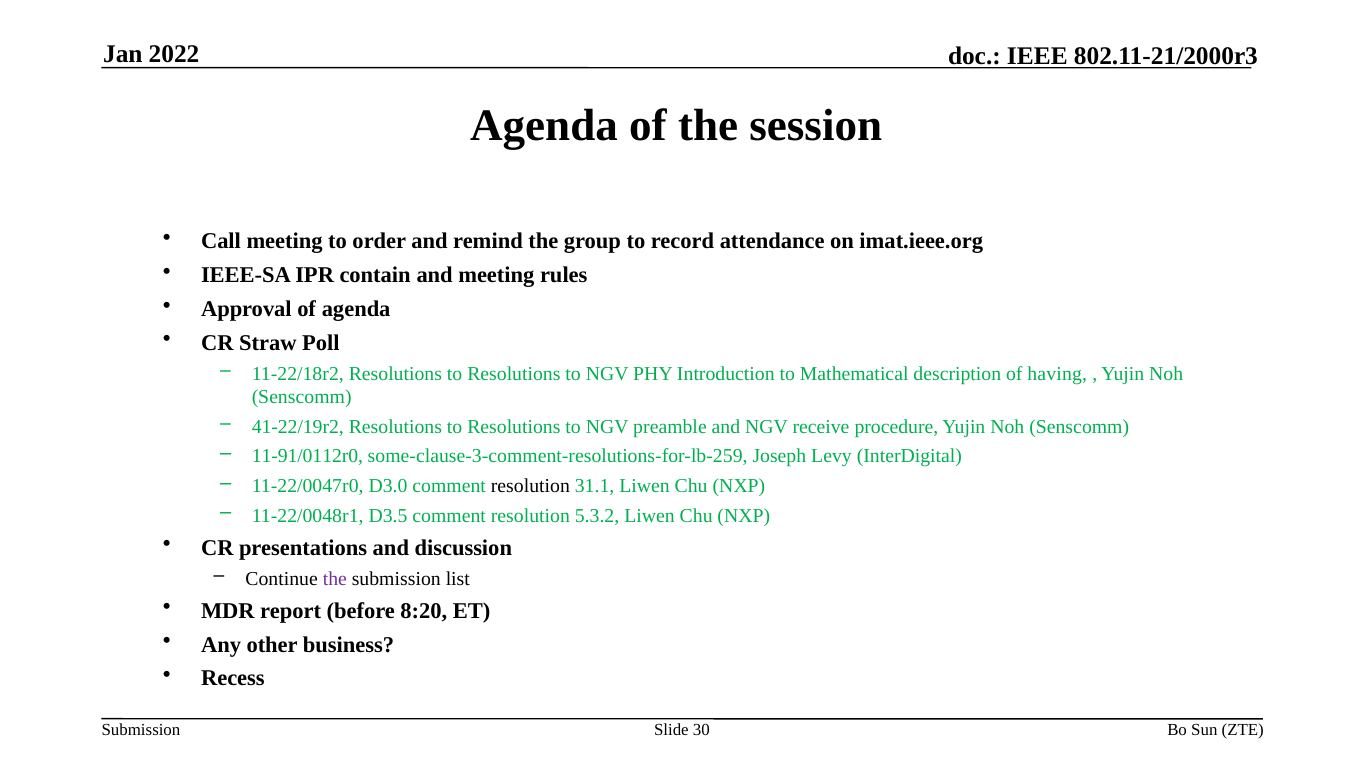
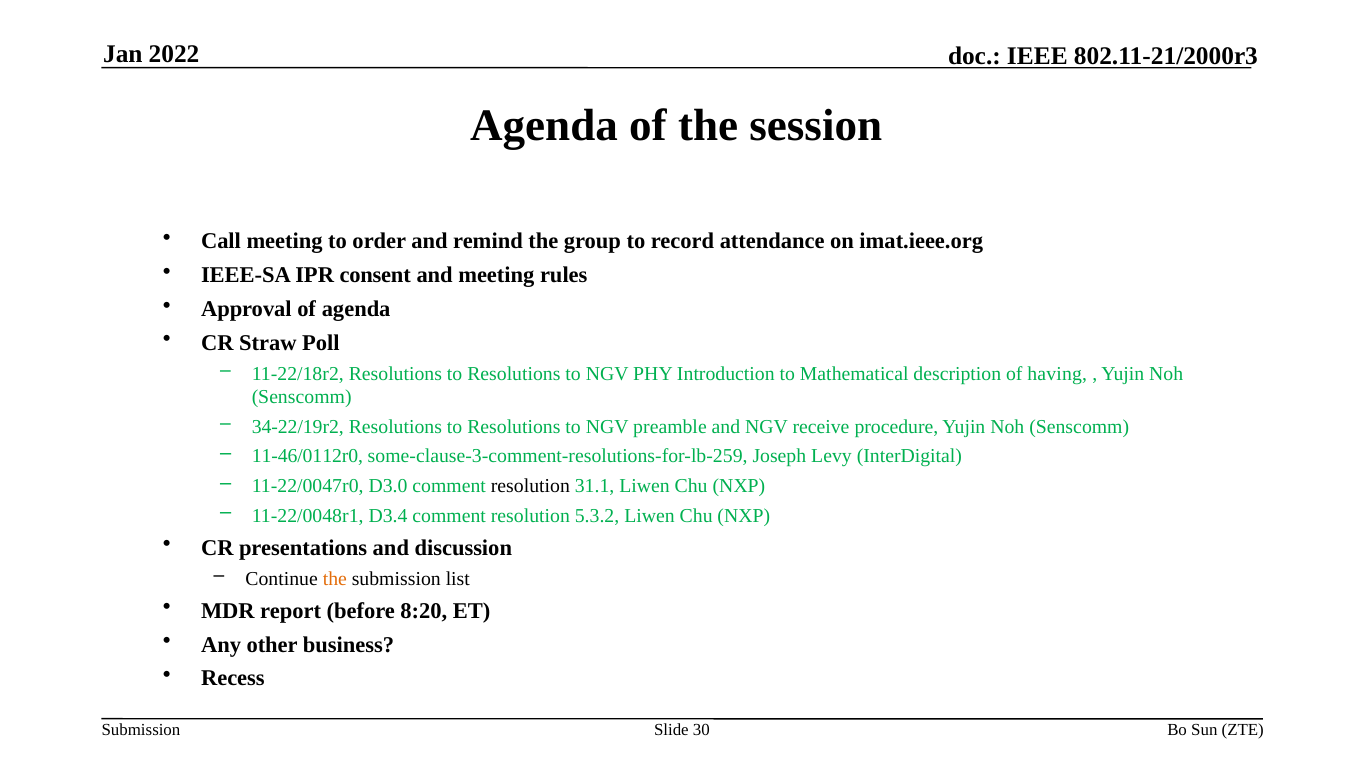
contain: contain -> consent
41-22/19r2: 41-22/19r2 -> 34-22/19r2
11-91/0112r0: 11-91/0112r0 -> 11-46/0112r0
D3.5: D3.5 -> D3.4
the at (335, 579) colour: purple -> orange
